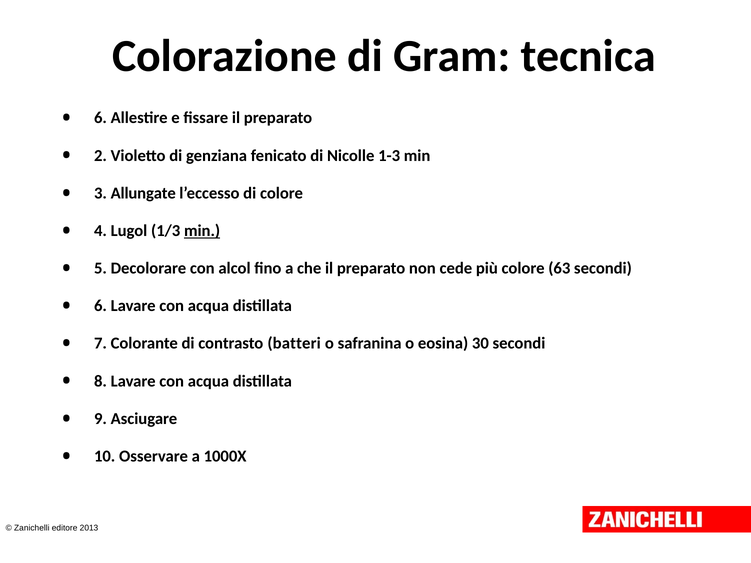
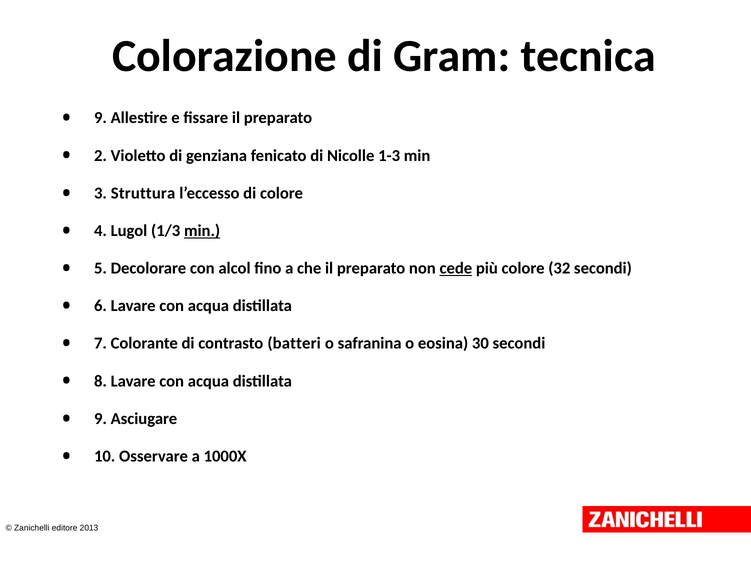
6 at (101, 118): 6 -> 9
Allungate: Allungate -> Struttura
cede underline: none -> present
63: 63 -> 32
